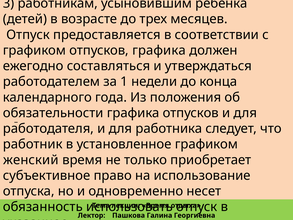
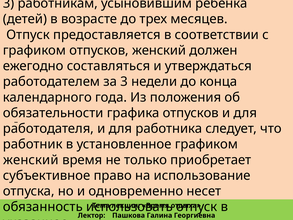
отпусков графика: графика -> женский
за 1: 1 -> 3
